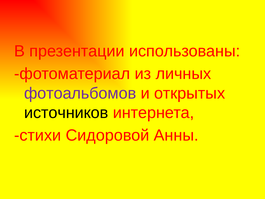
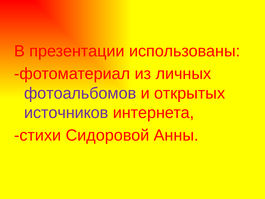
источников colour: black -> purple
